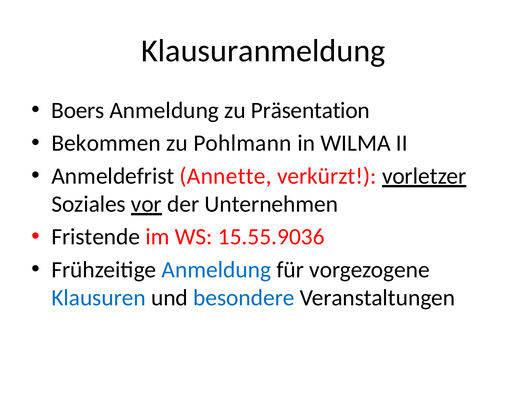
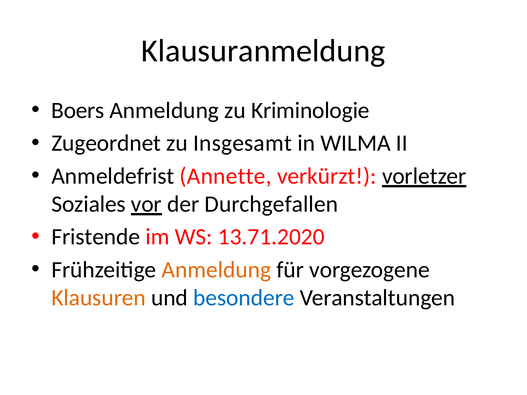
Präsentation: Präsentation -> Kriminologie
Bekommen: Bekommen -> Zugeordnet
Pohlmann: Pohlmann -> Insgesamt
Unternehmen: Unternehmen -> Durchgefallen
15.55.9036: 15.55.9036 -> 13.71.2020
Anmeldung at (216, 270) colour: blue -> orange
Klausuren colour: blue -> orange
